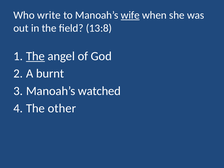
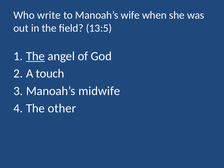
wife underline: present -> none
13:8: 13:8 -> 13:5
burnt: burnt -> touch
watched: watched -> midwife
